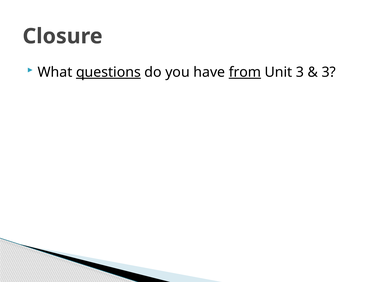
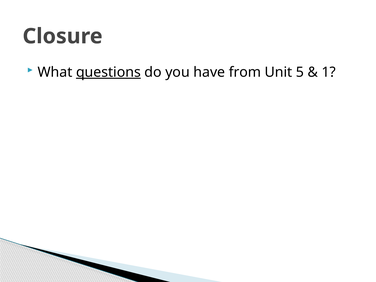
from underline: present -> none
Unit 3: 3 -> 5
3 at (329, 72): 3 -> 1
